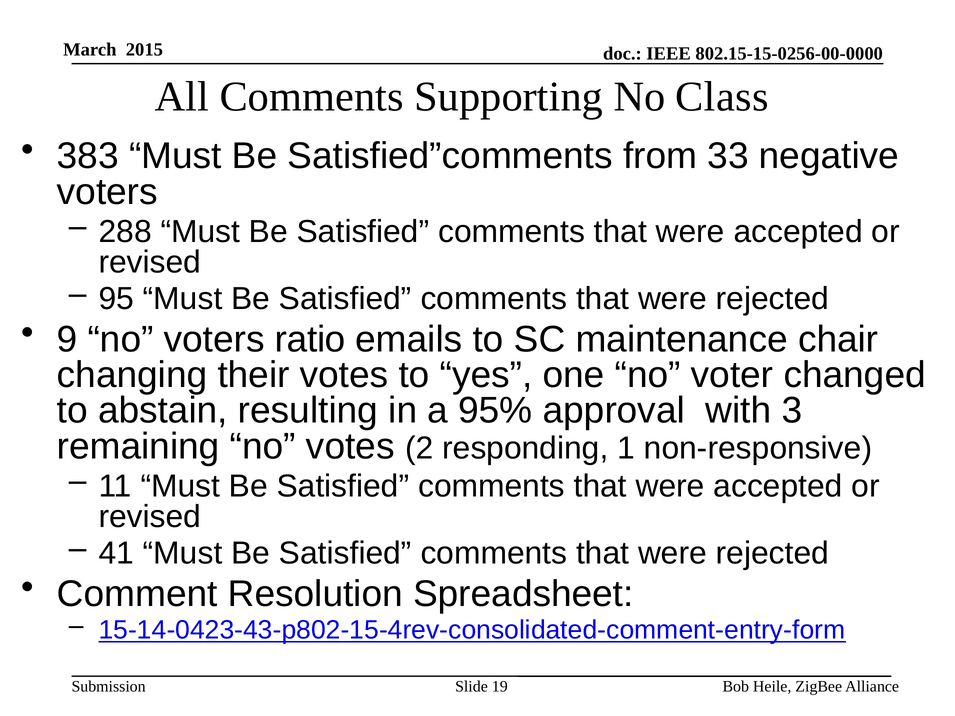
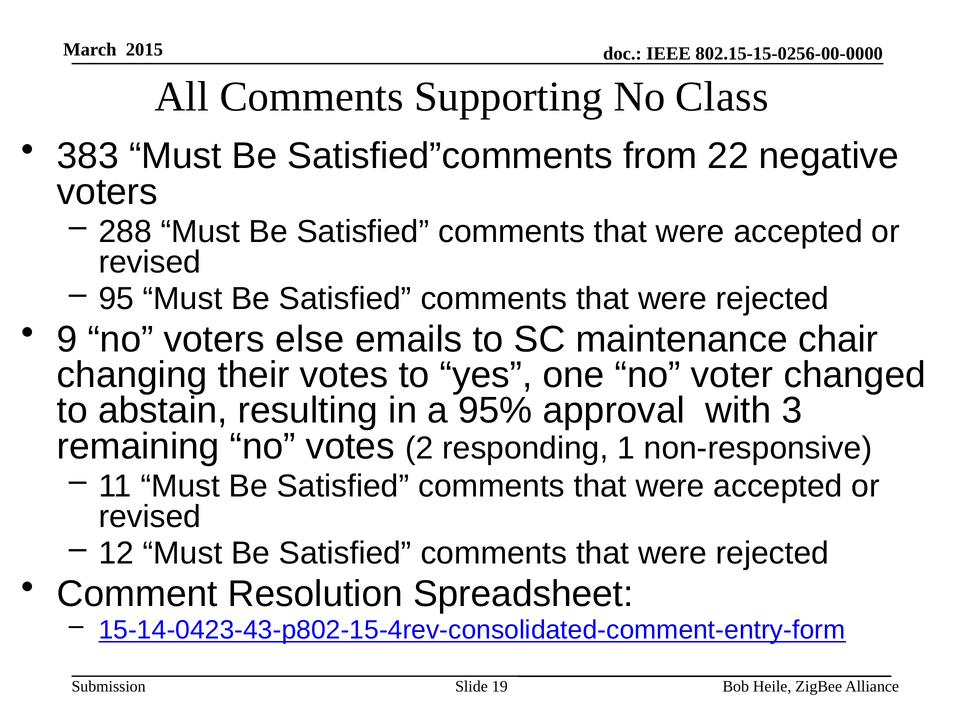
33: 33 -> 22
ratio: ratio -> else
41: 41 -> 12
